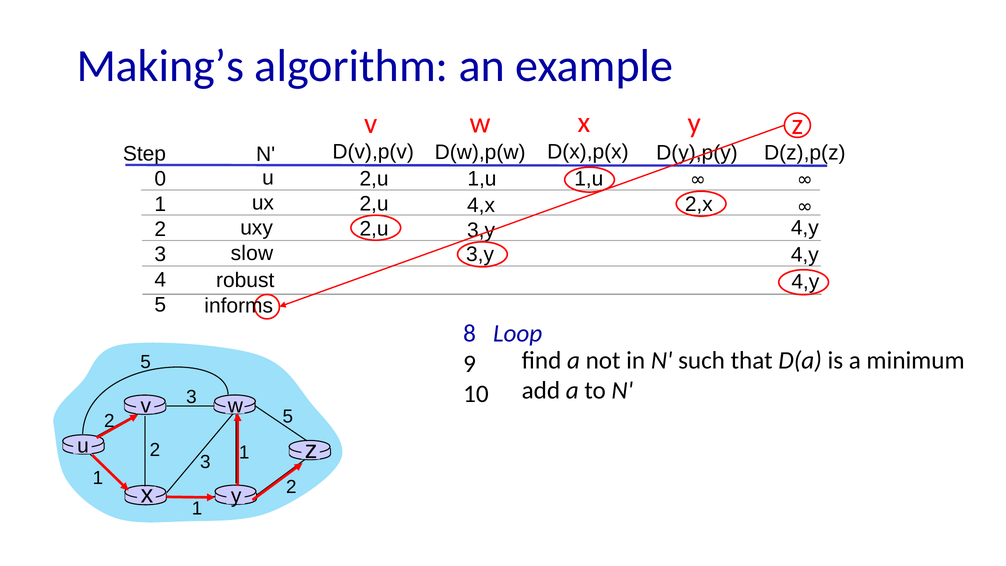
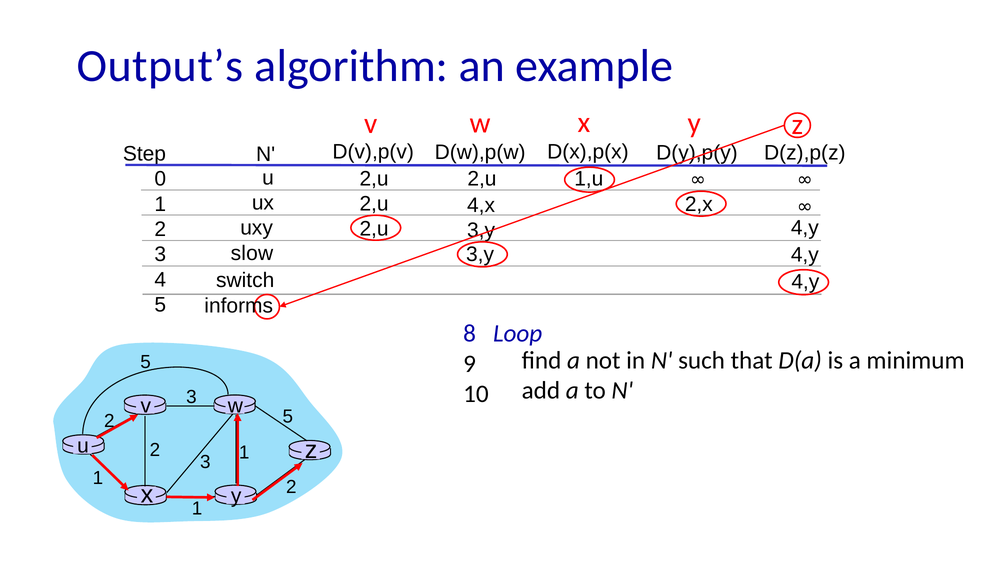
Making’s: Making’s -> Output’s
1,u at (482, 179): 1,u -> 2,u
robust: robust -> switch
